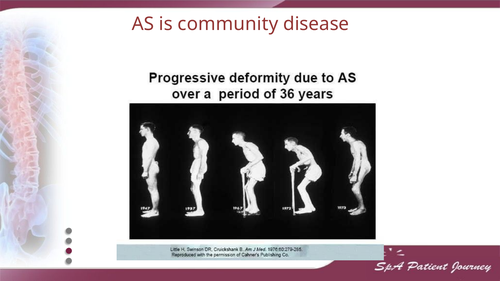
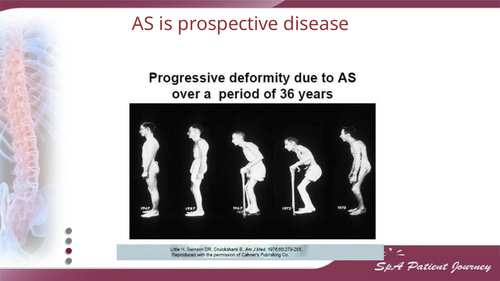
community: community -> prospective
